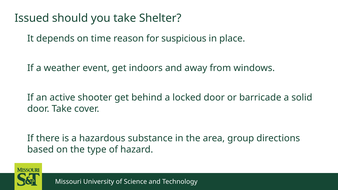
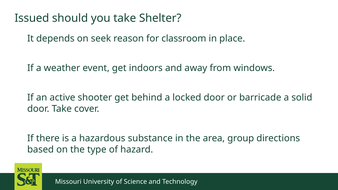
time: time -> seek
suspicious: suspicious -> classroom
